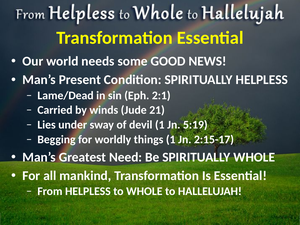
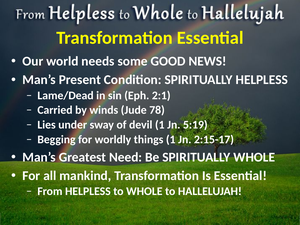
21: 21 -> 78
